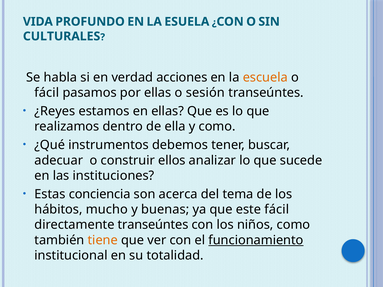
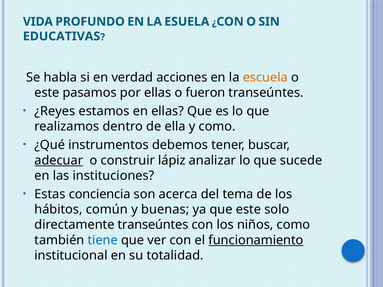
CULTURALES: CULTURALES -> EDUCATIVAS
fácil at (47, 93): fácil -> este
sesión: sesión -> fueron
adecuar underline: none -> present
ellos: ellos -> lápiz
mucho: mucho -> común
este fácil: fácil -> solo
tiene colour: orange -> blue
